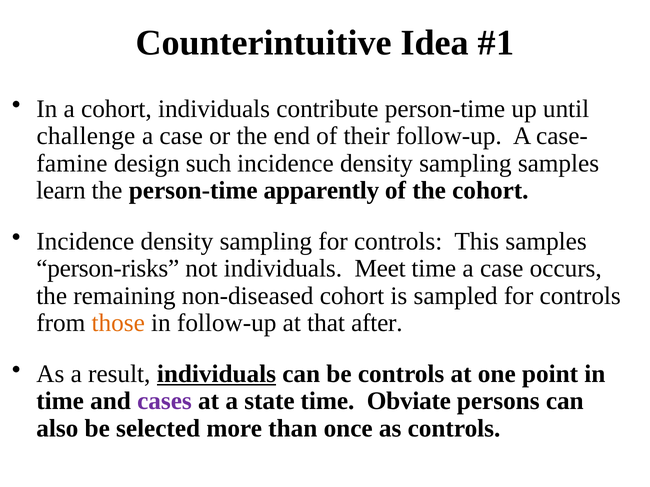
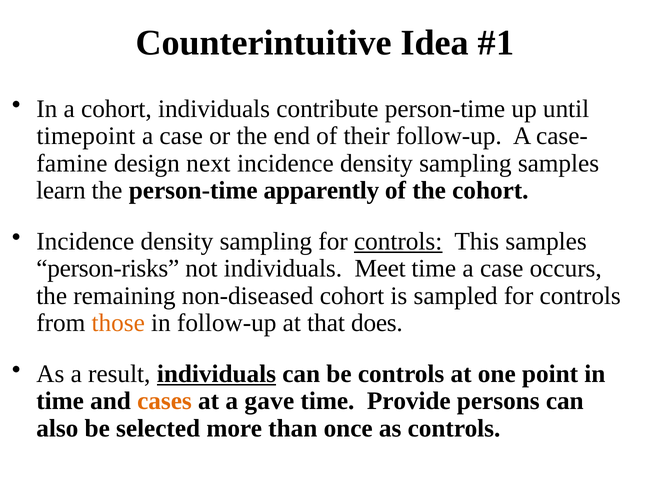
challenge: challenge -> timepoint
such: such -> next
controls at (398, 242) underline: none -> present
after: after -> does
cases colour: purple -> orange
state: state -> gave
Obviate: Obviate -> Provide
